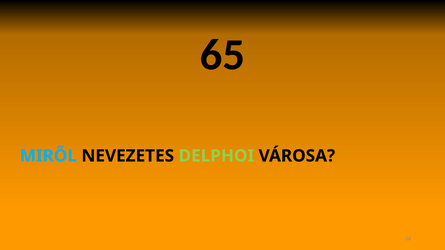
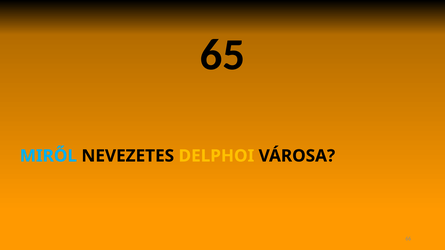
DELPHOI colour: light green -> yellow
